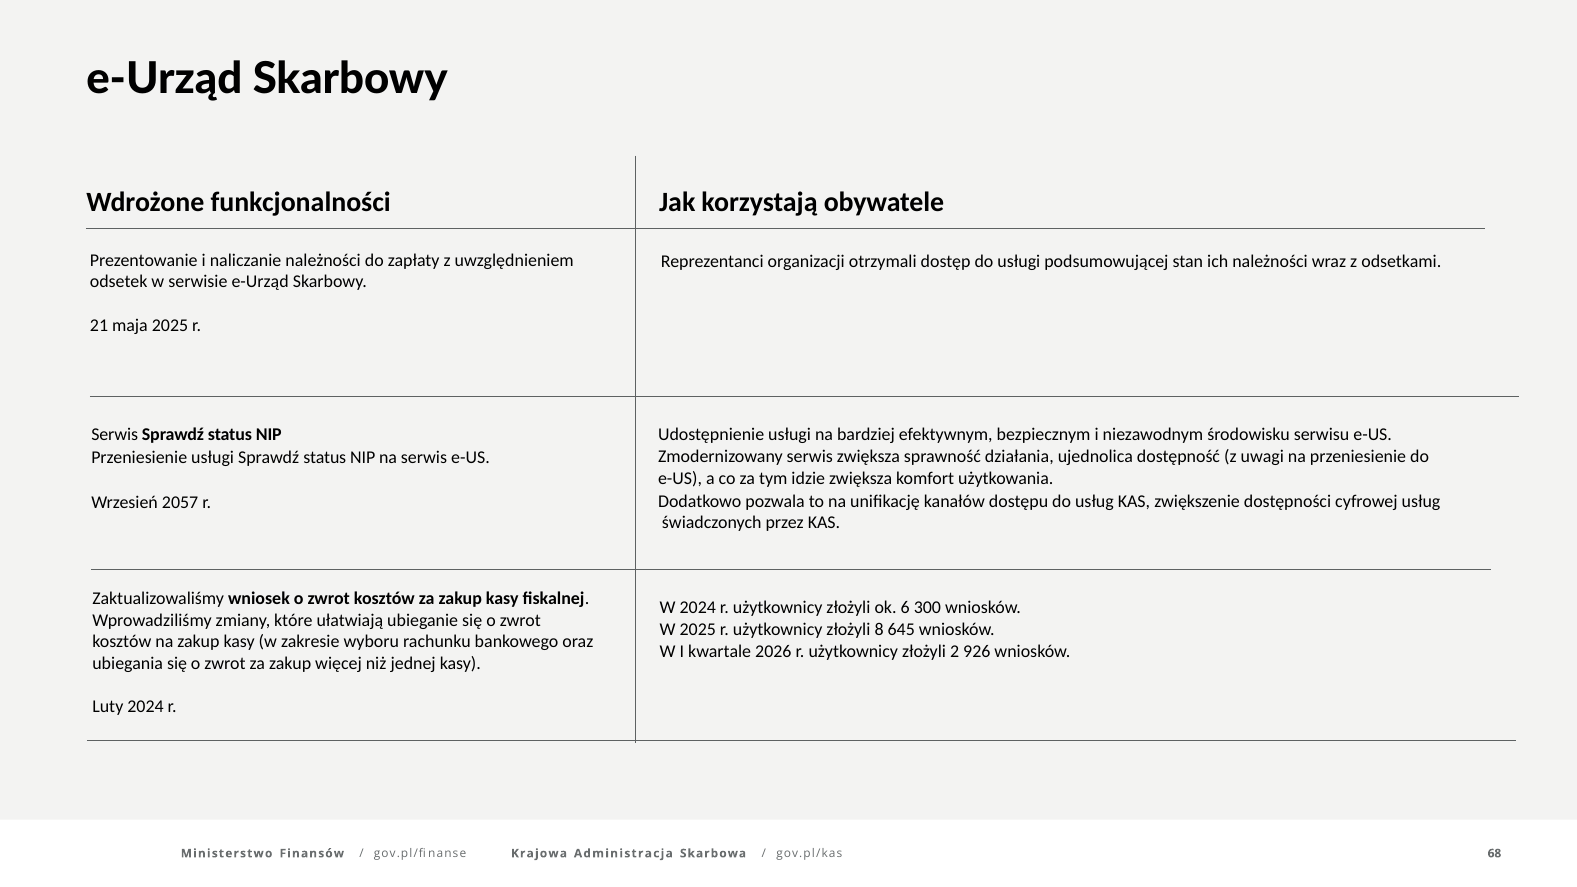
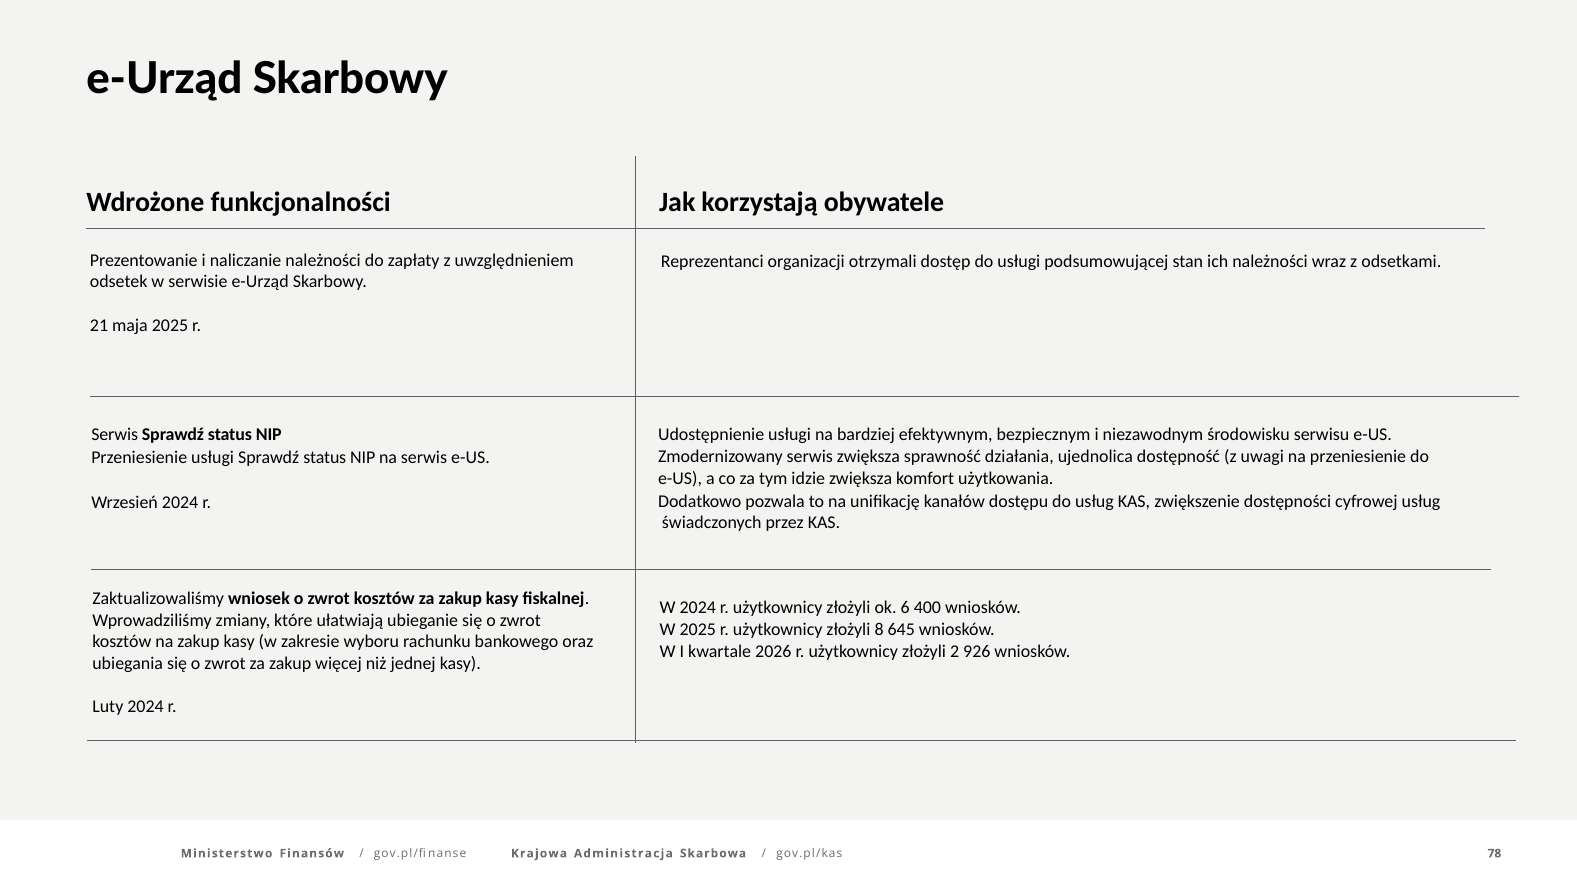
Wrzesień 2057: 2057 -> 2024
300: 300 -> 400
68: 68 -> 78
